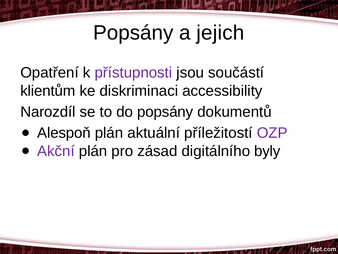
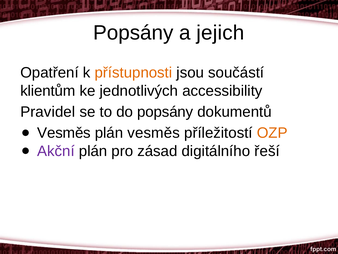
přístupnosti colour: purple -> orange
diskriminaci: diskriminaci -> jednotlivých
Narozdíl: Narozdíl -> Pravidel
Alespoň at (64, 133): Alespoň -> Vesměs
plán aktuální: aktuální -> vesměs
OZP colour: purple -> orange
byly: byly -> řeší
